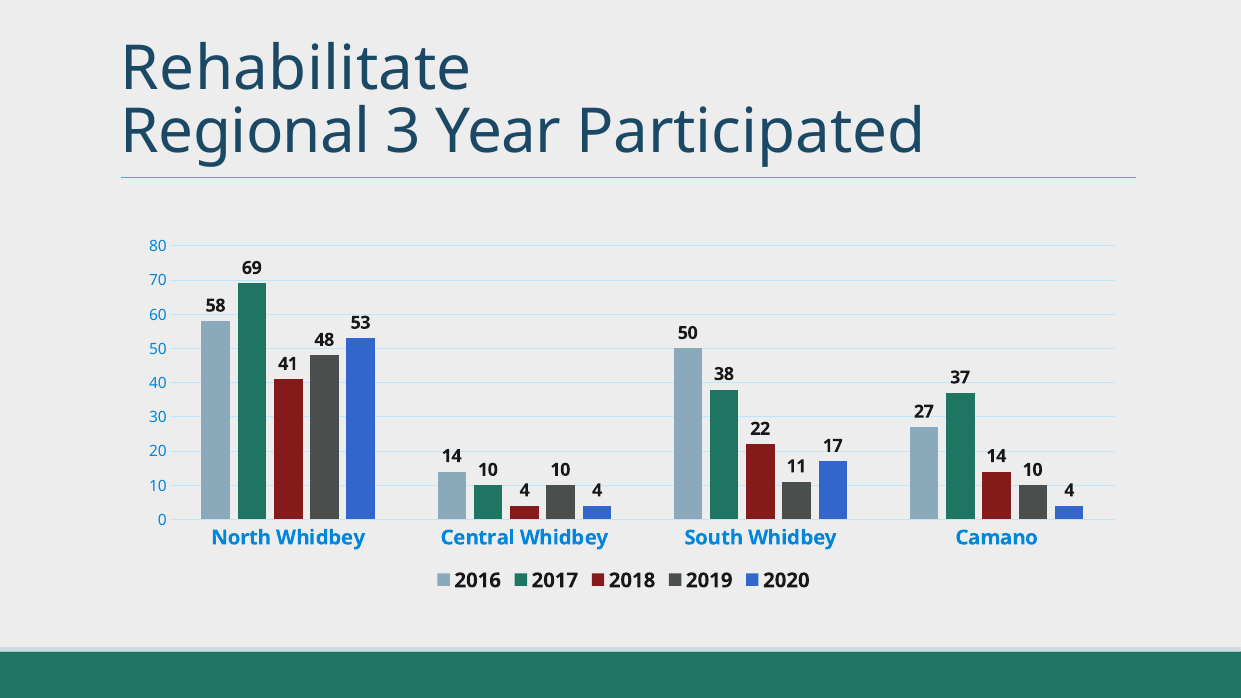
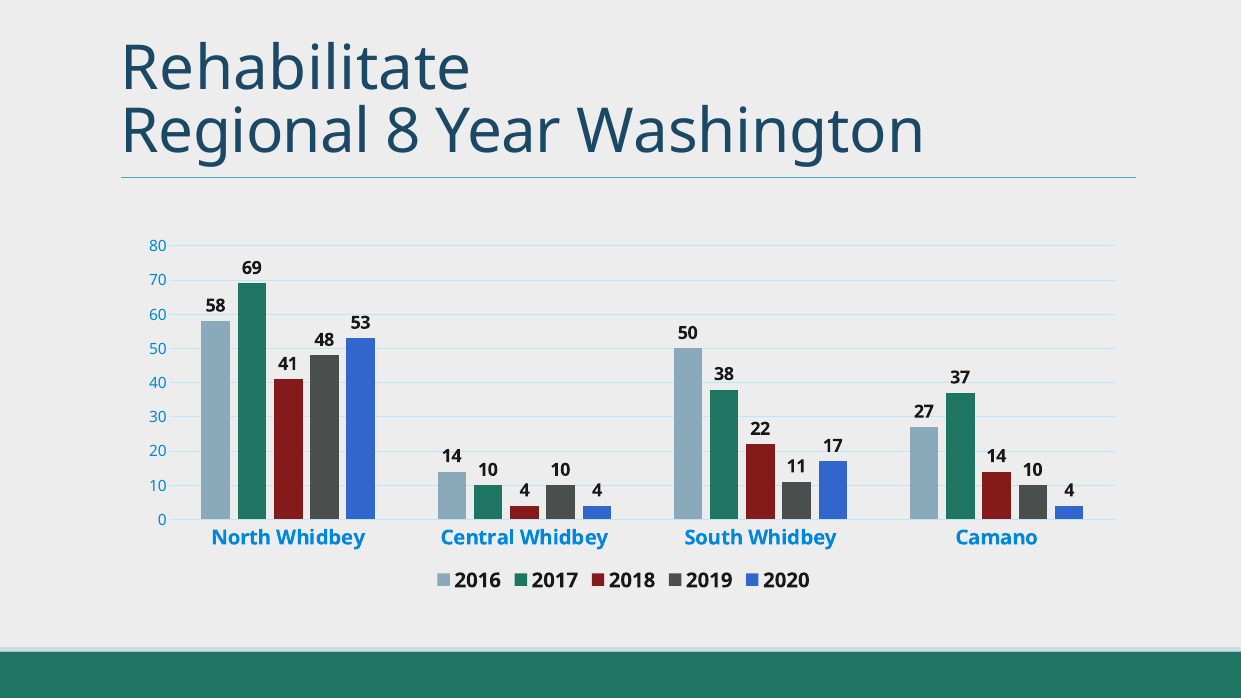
3: 3 -> 8
Participated: Participated -> Washington
